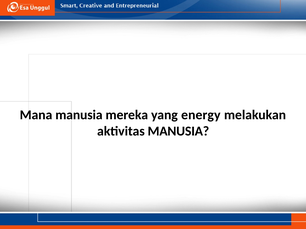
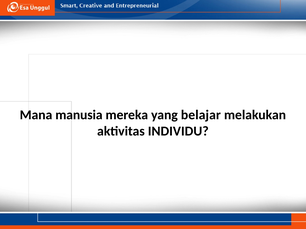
energy: energy -> belajar
aktivitas MANUSIA: MANUSIA -> INDIVIDU
